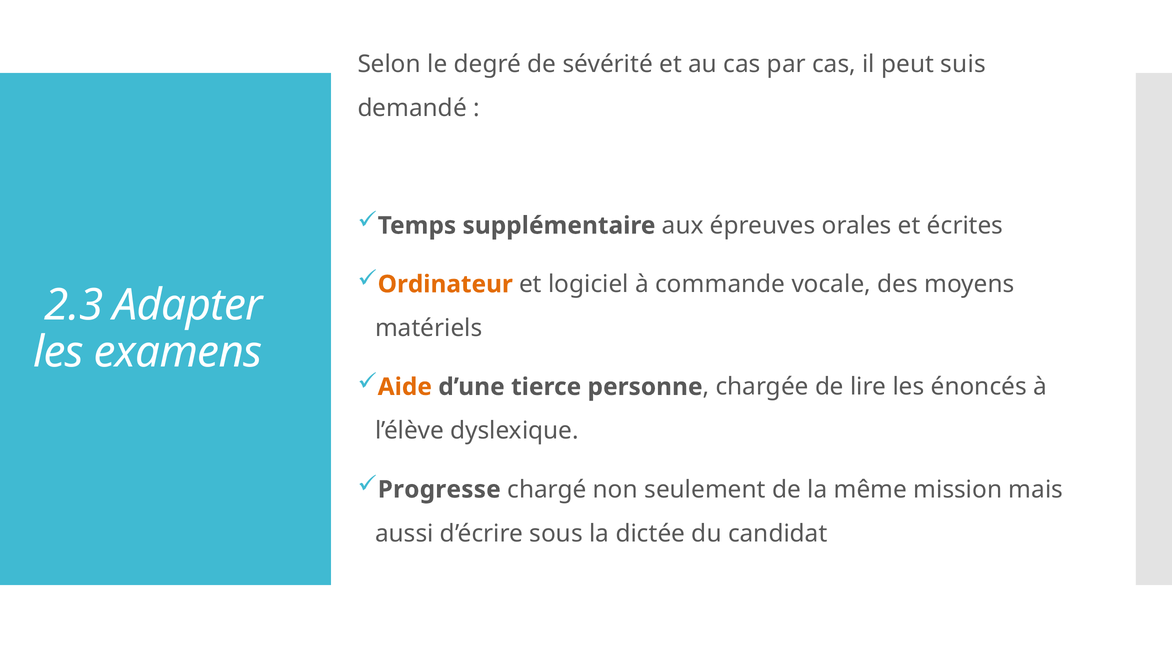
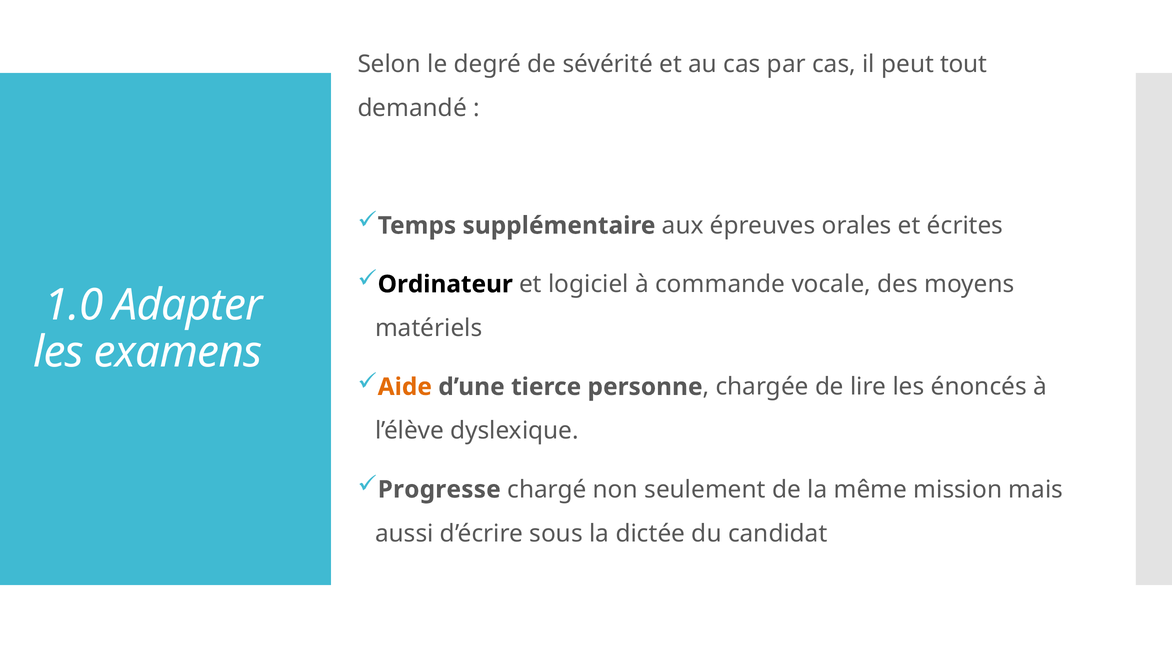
suis: suis -> tout
Ordinateur colour: orange -> black
2.3: 2.3 -> 1.0
